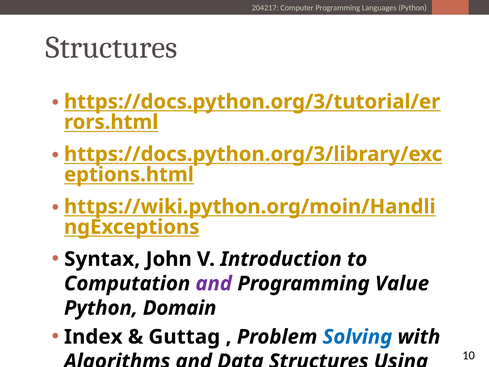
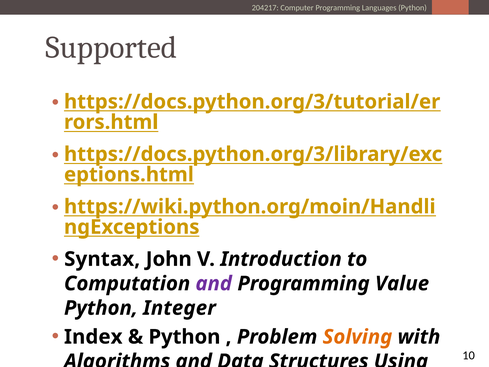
Structures at (112, 47): Structures -> Supported
Domain: Domain -> Integer
Guttag at (184, 337): Guttag -> Python
Solving colour: blue -> orange
